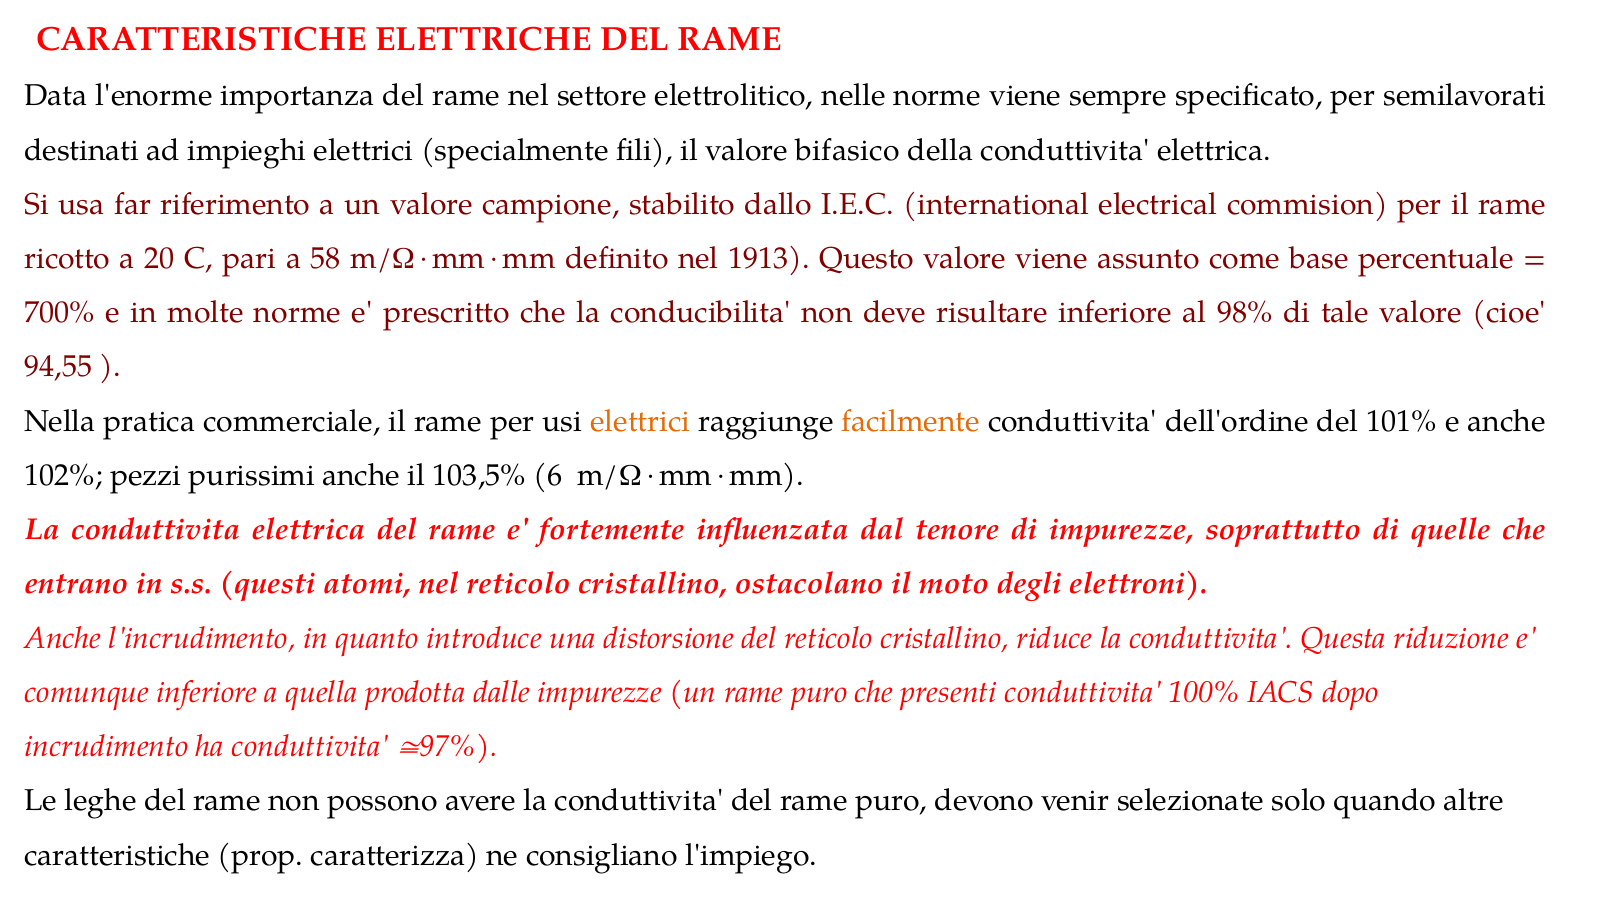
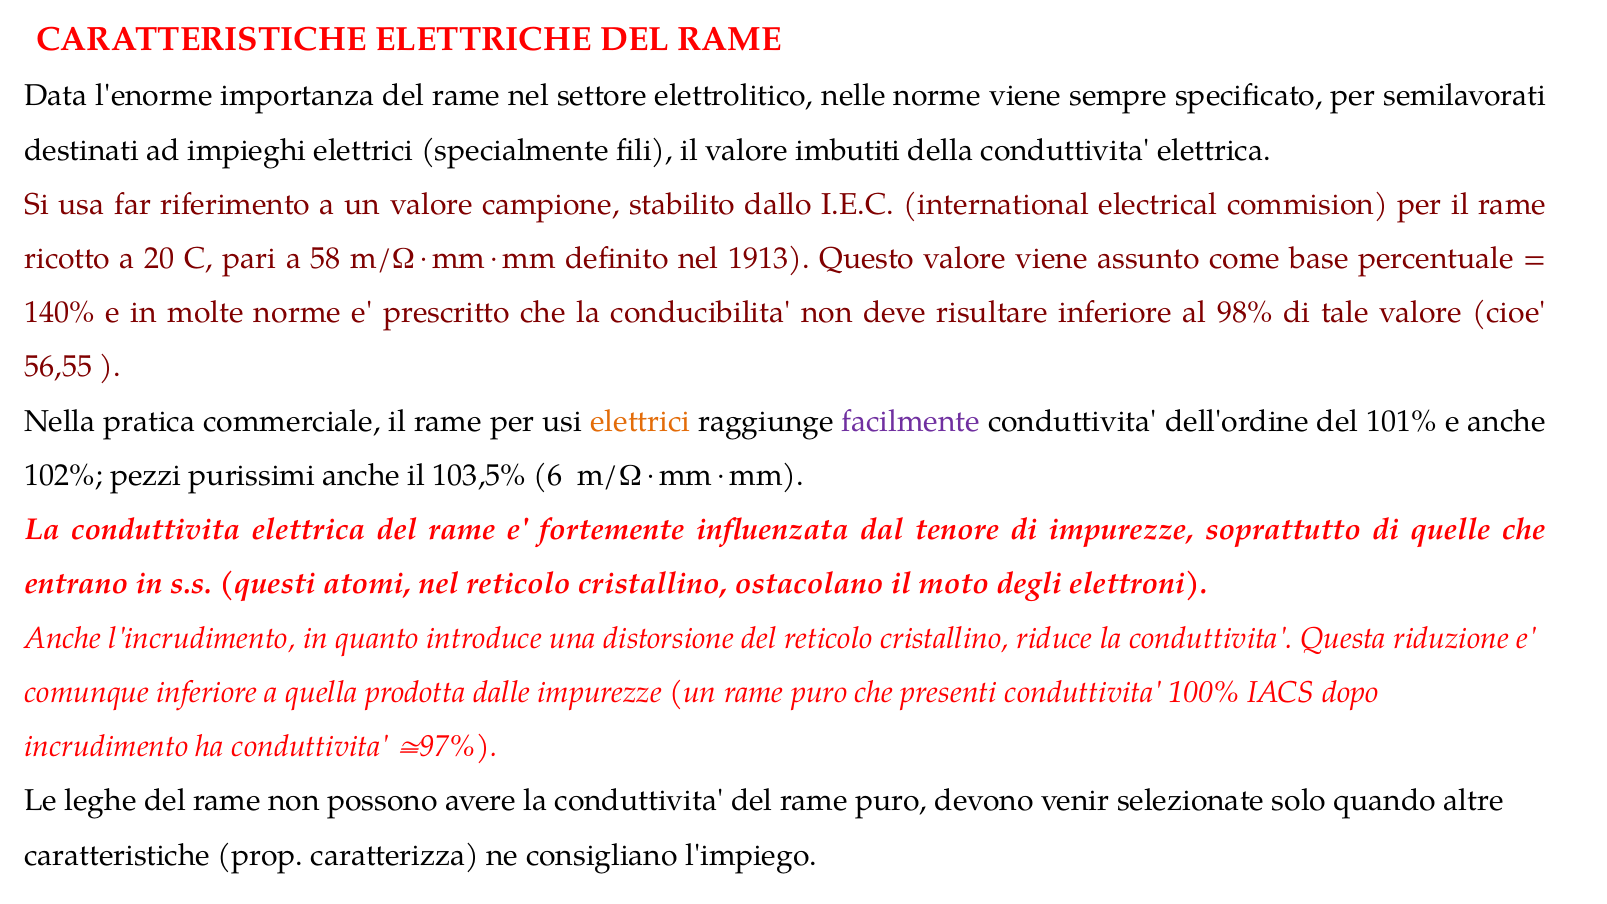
bifasico: bifasico -> imbutiti
700%: 700% -> 140%
94,55: 94,55 -> 56,55
facilmente colour: orange -> purple
